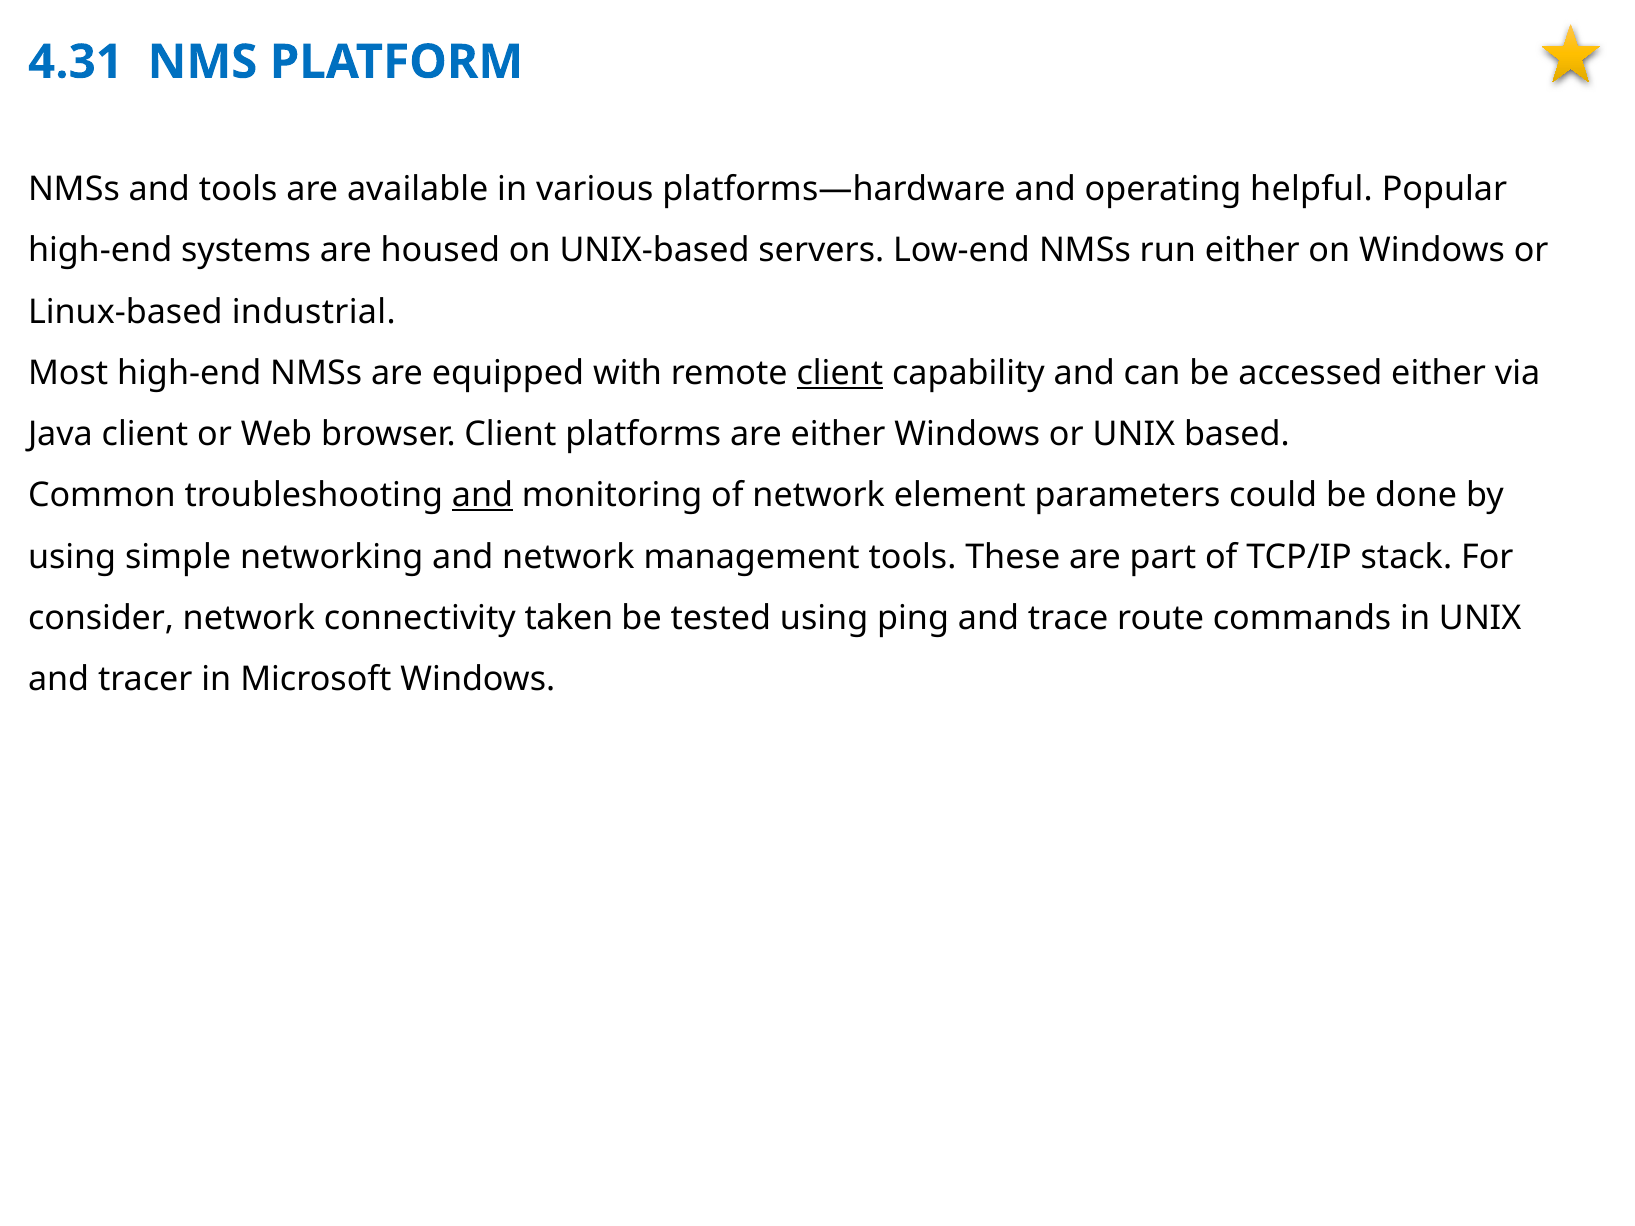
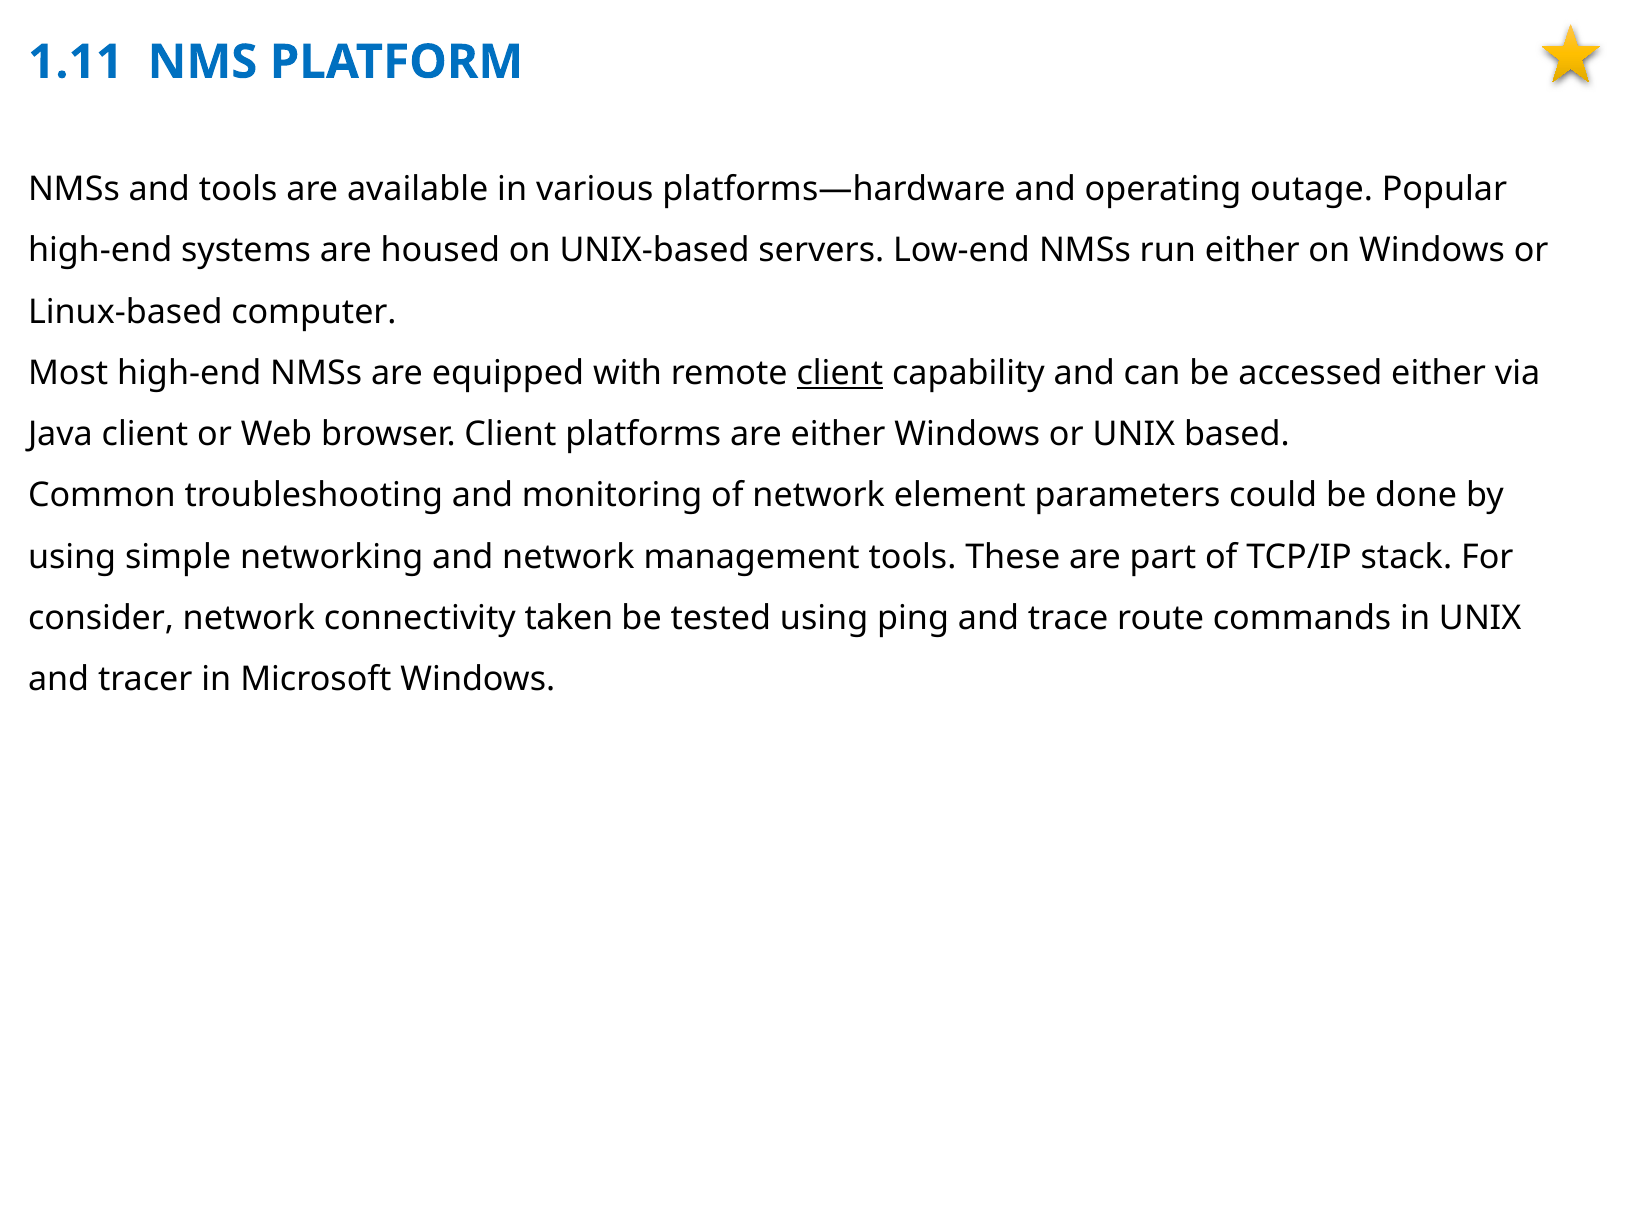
4.31: 4.31 -> 1.11
helpful: helpful -> outage
industrial: industrial -> computer
and at (483, 496) underline: present -> none
